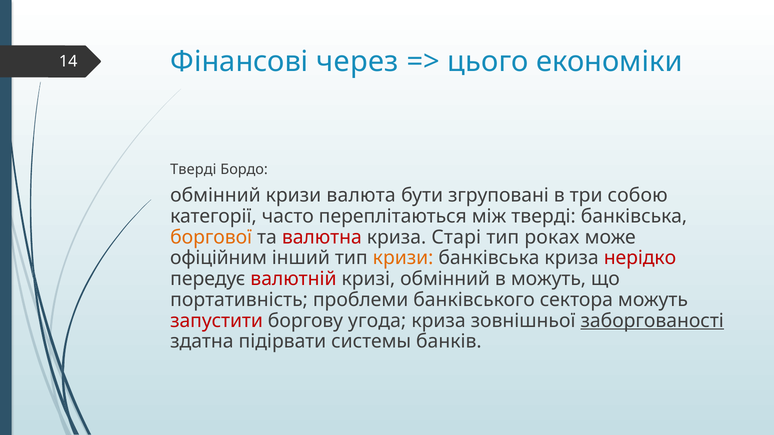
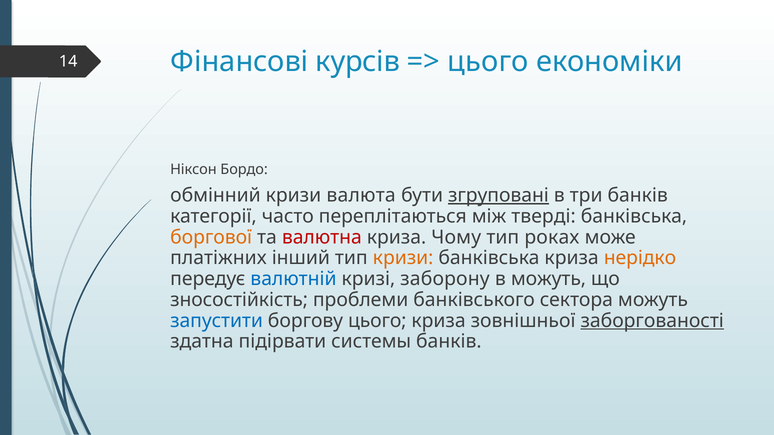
через: через -> курсів
Тверді at (193, 169): Тверді -> Ніксон
згруповані underline: none -> present
три собою: собою -> банків
Старі: Старі -> Чому
офіційним: офіційним -> платіжних
нерідко colour: red -> orange
валютній colour: red -> blue
кризі обмінний: обмінний -> заборону
портативність: портативність -> зносостійкість
запустити colour: red -> blue
боргову угода: угода -> цього
